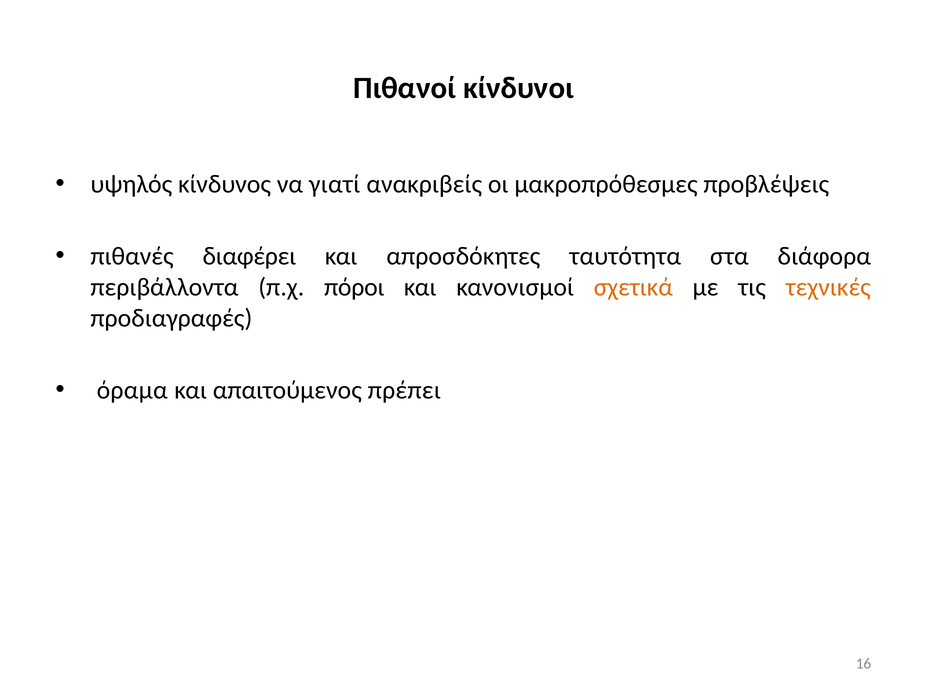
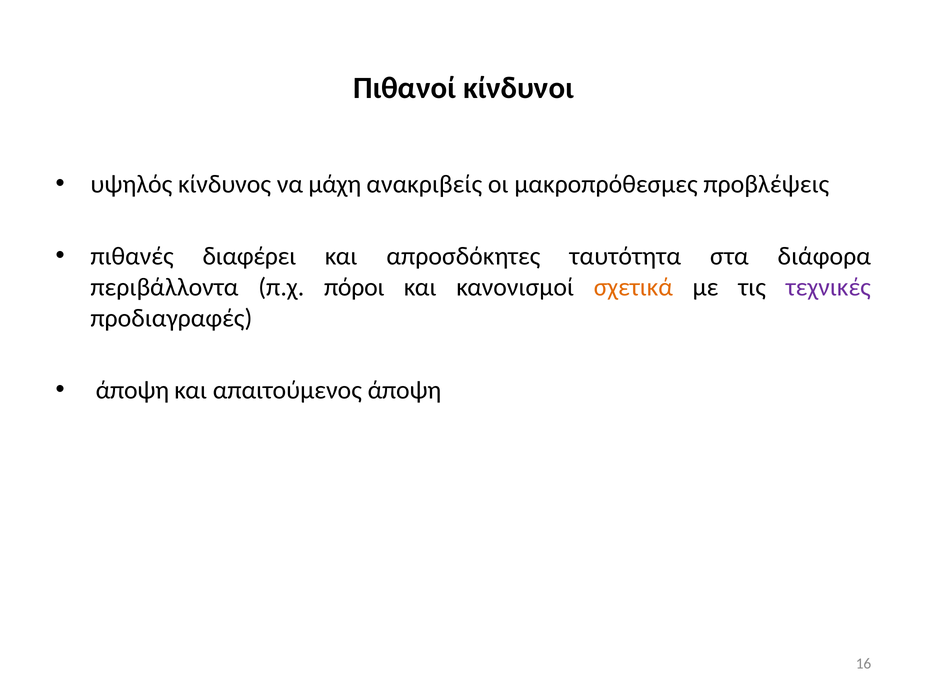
γιατί: γιατί -> μάχη
τεχνικές colour: orange -> purple
όραμα at (132, 390): όραμα -> άποψη
απαιτούμενος πρέπει: πρέπει -> άποψη
